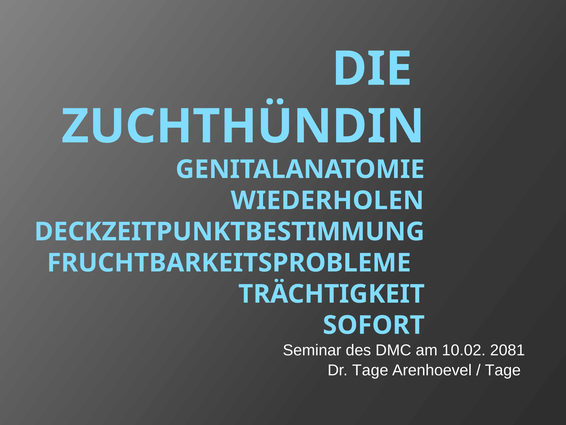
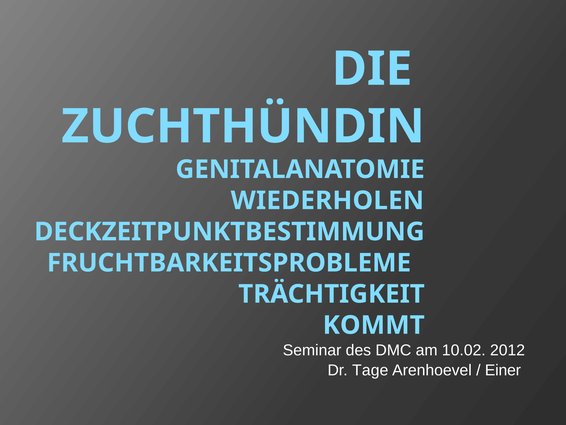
SOFORT: SOFORT -> KOMMT
2081: 2081 -> 2012
Tage at (503, 370): Tage -> Einer
